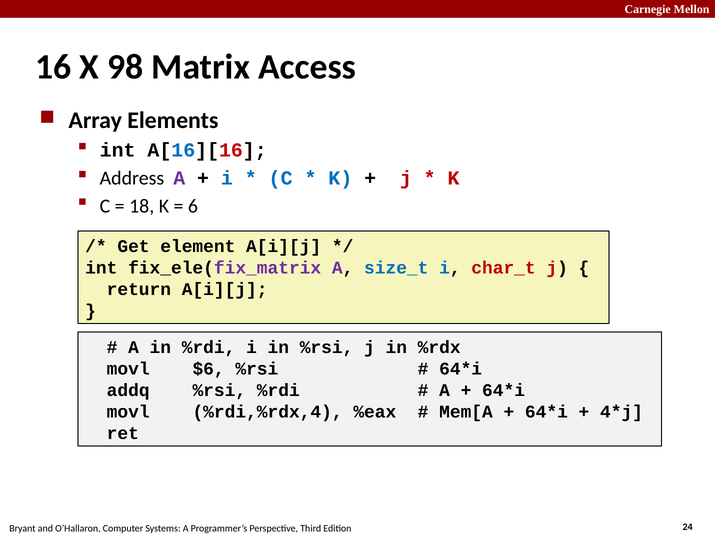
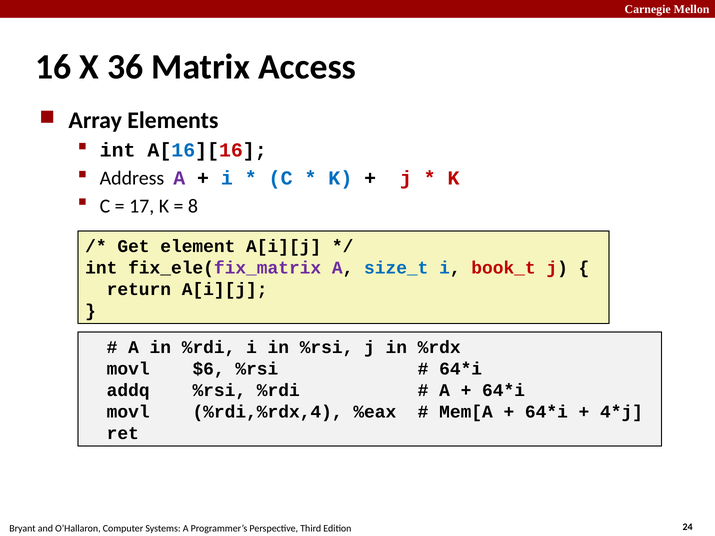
98: 98 -> 36
18: 18 -> 17
6: 6 -> 8
char_t: char_t -> book_t
